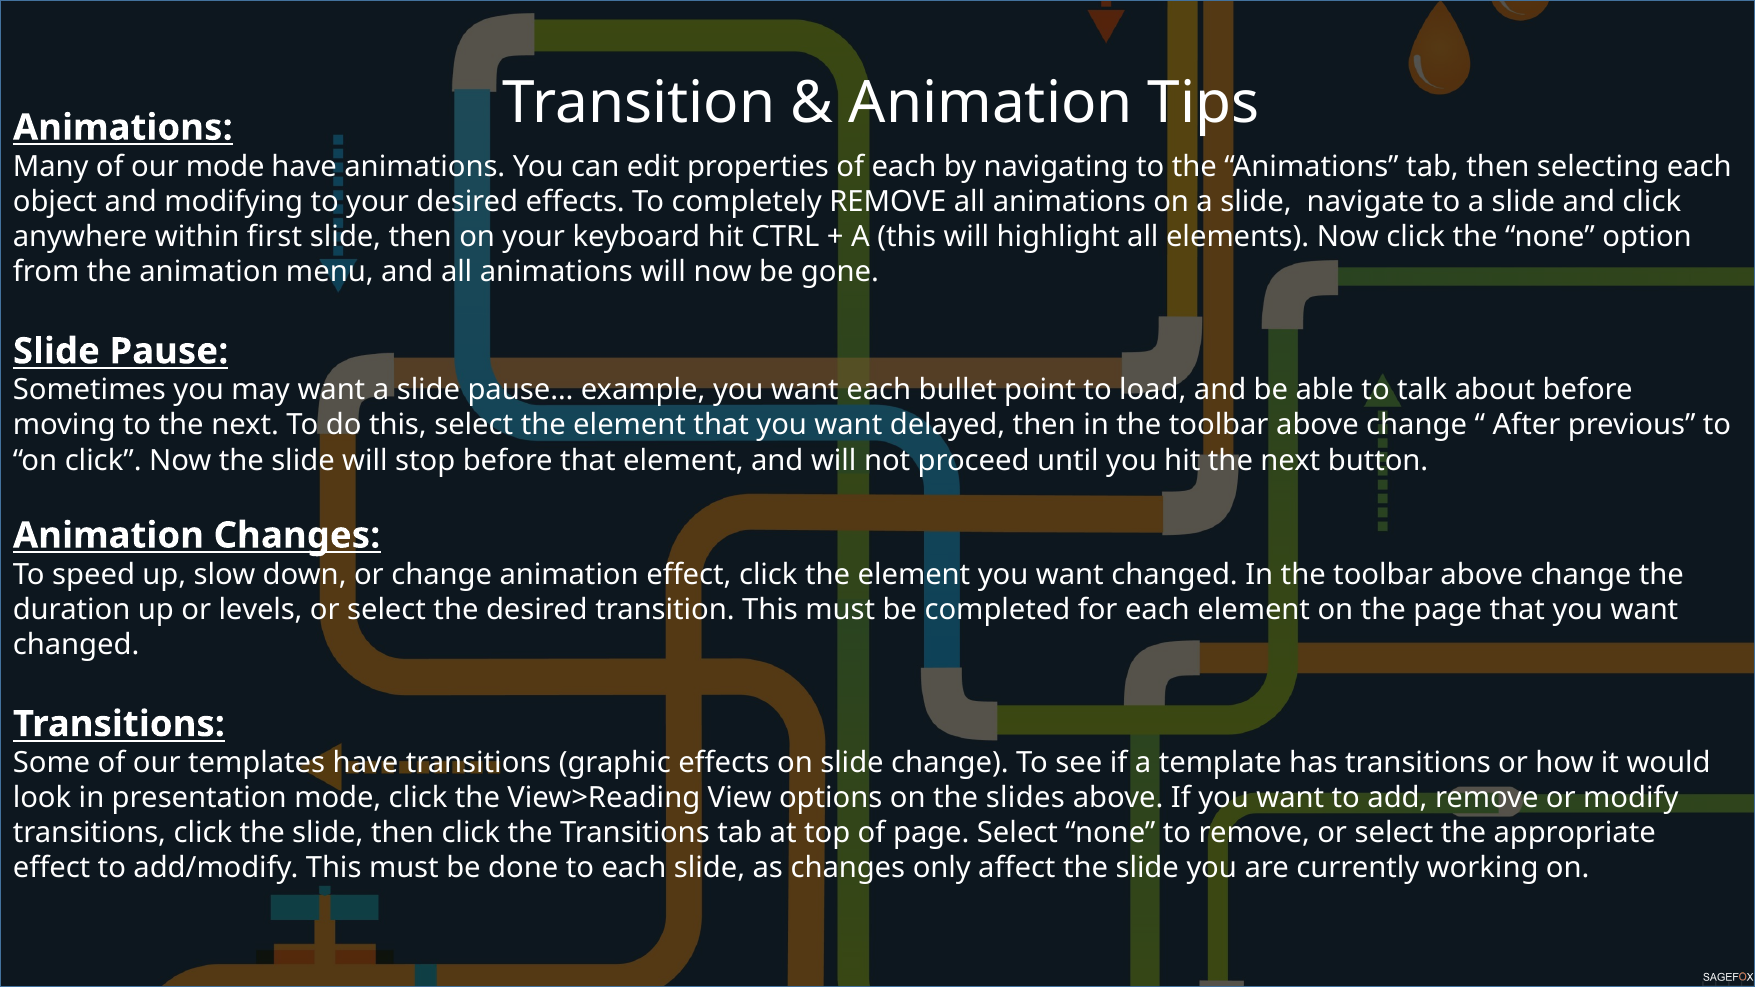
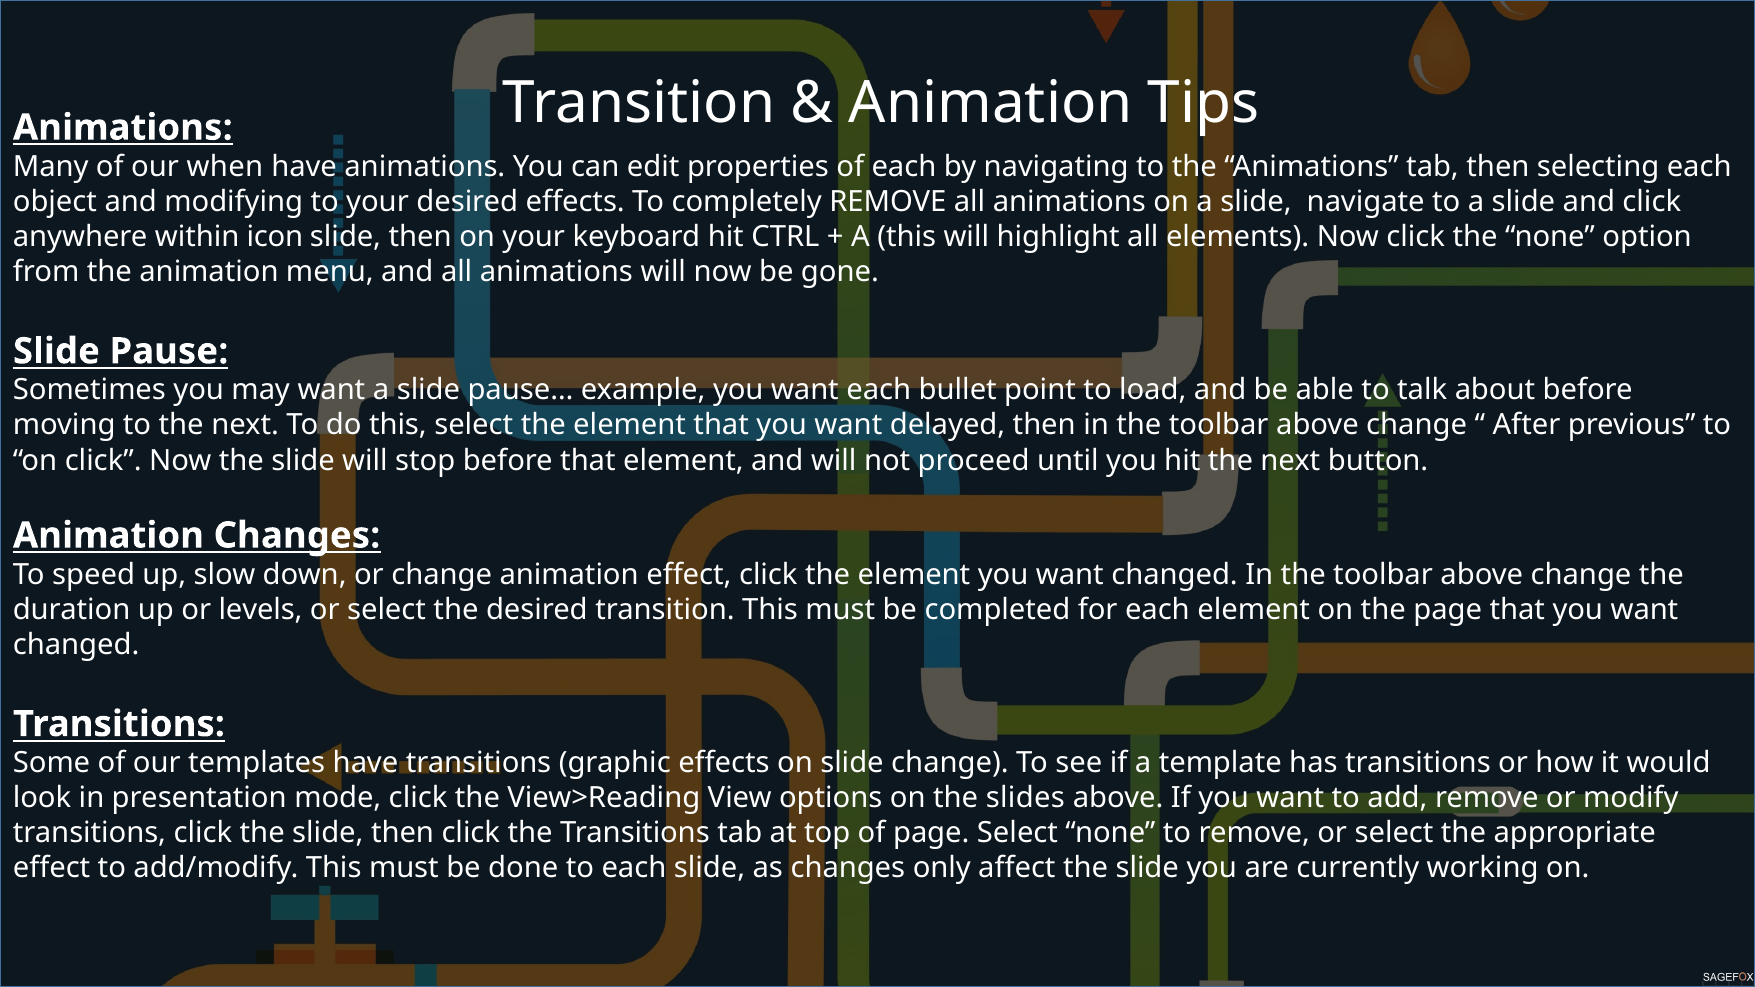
our mode: mode -> when
first: first -> icon
